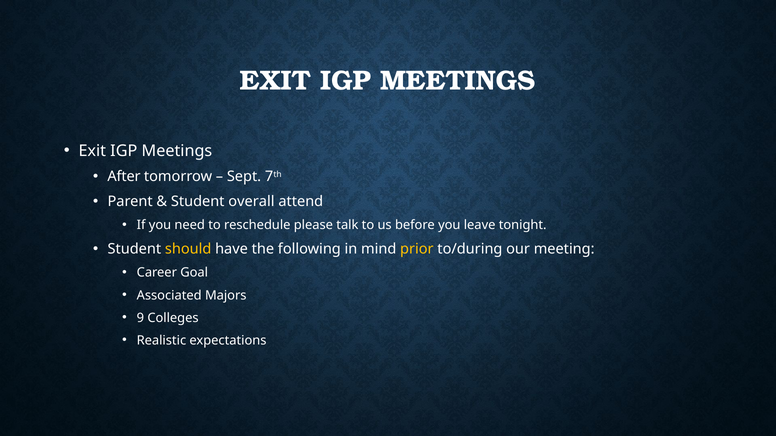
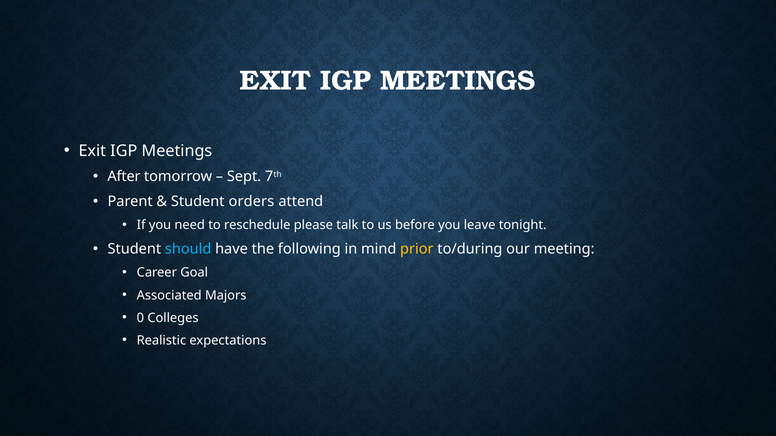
overall: overall -> orders
should colour: yellow -> light blue
9: 9 -> 0
